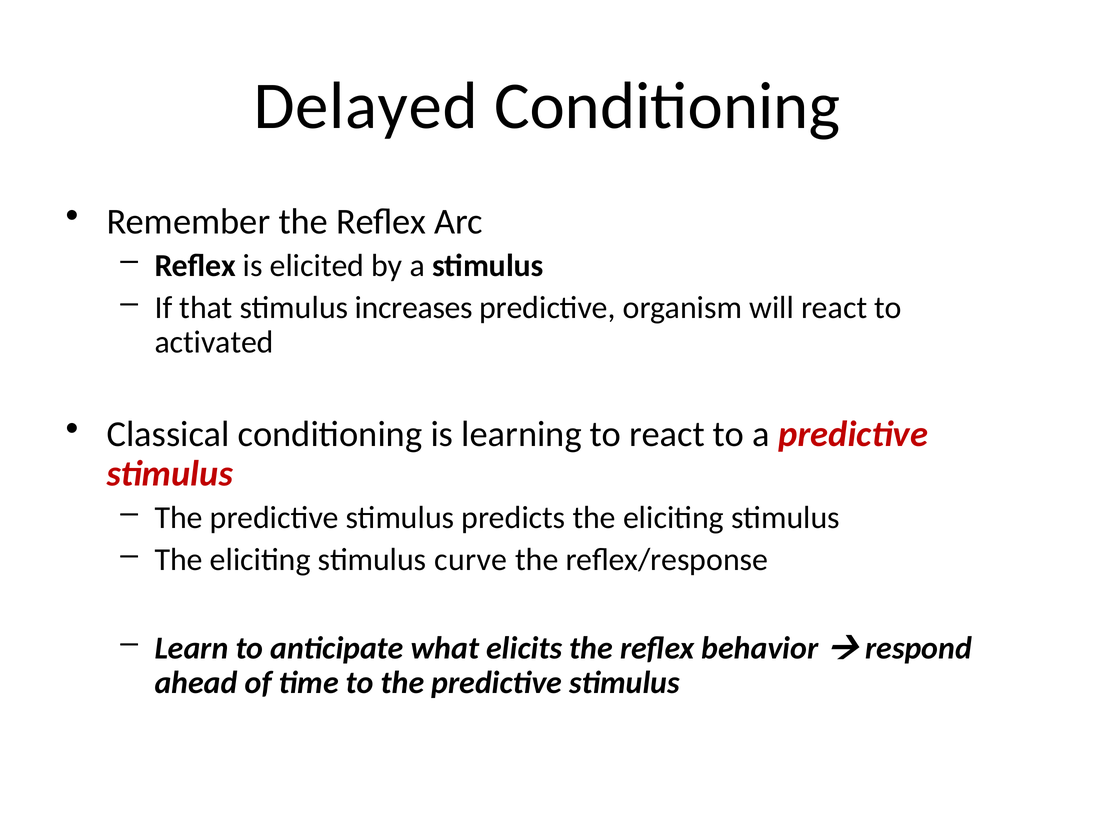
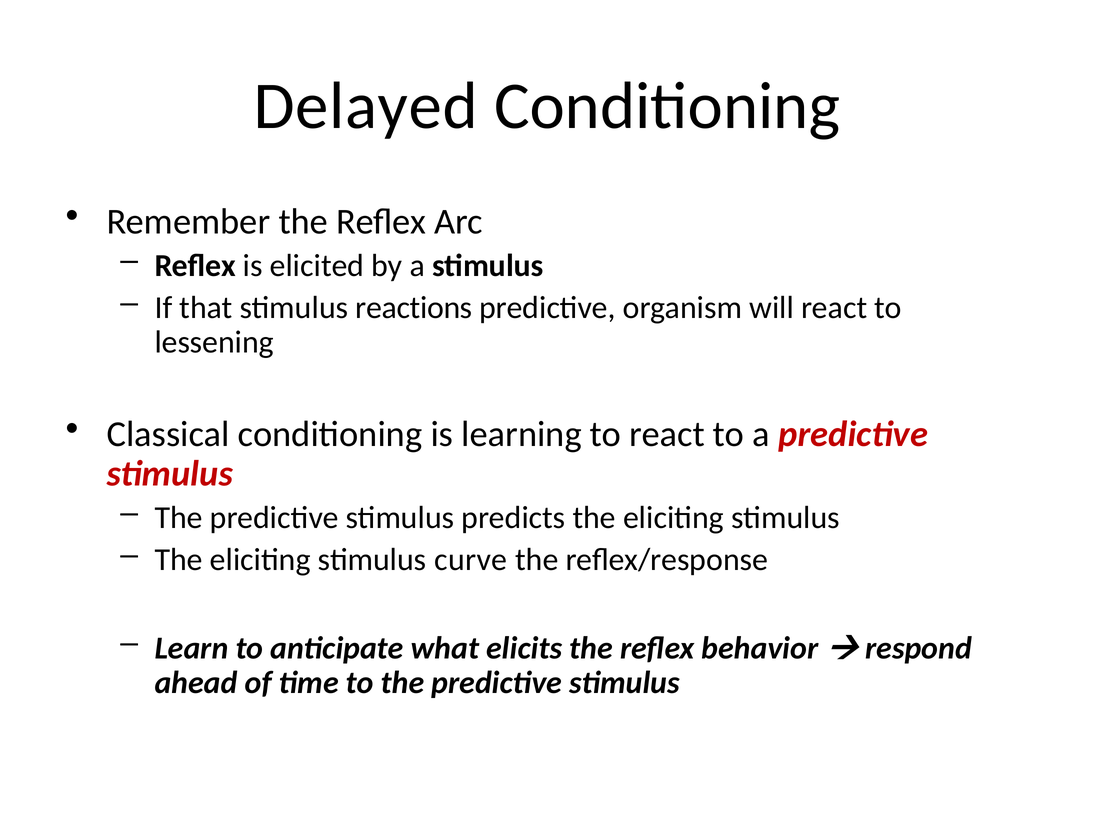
increases: increases -> reactions
activated: activated -> lessening
